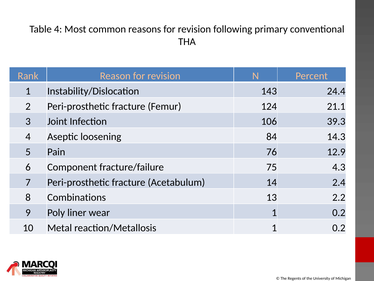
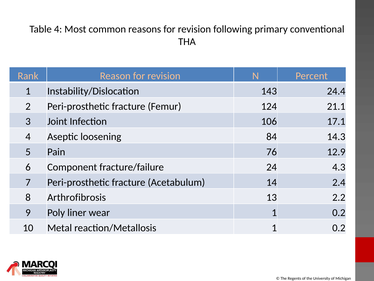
39.3: 39.3 -> 17.1
75: 75 -> 24
Combinations: Combinations -> Arthrofibrosis
